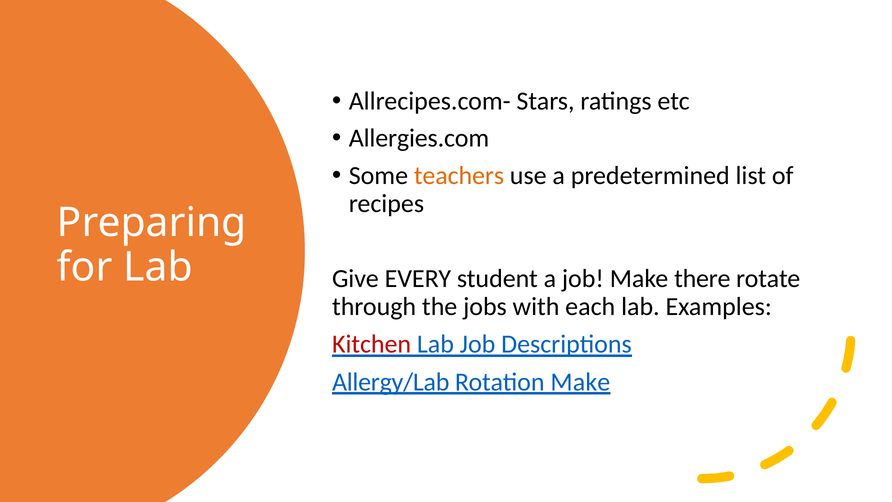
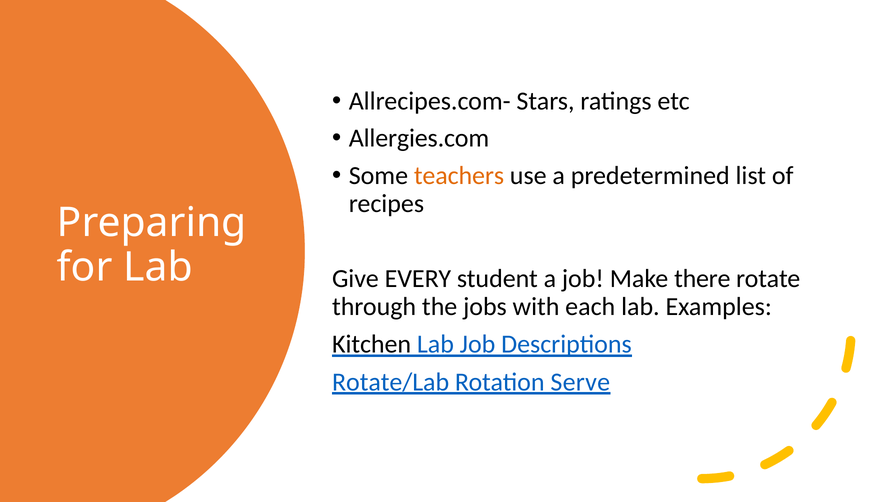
Kitchen colour: red -> black
Allergy/Lab: Allergy/Lab -> Rotate/Lab
Rotation Make: Make -> Serve
